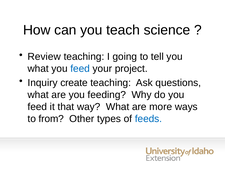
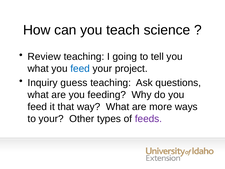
create: create -> guess
to from: from -> your
feeds colour: blue -> purple
